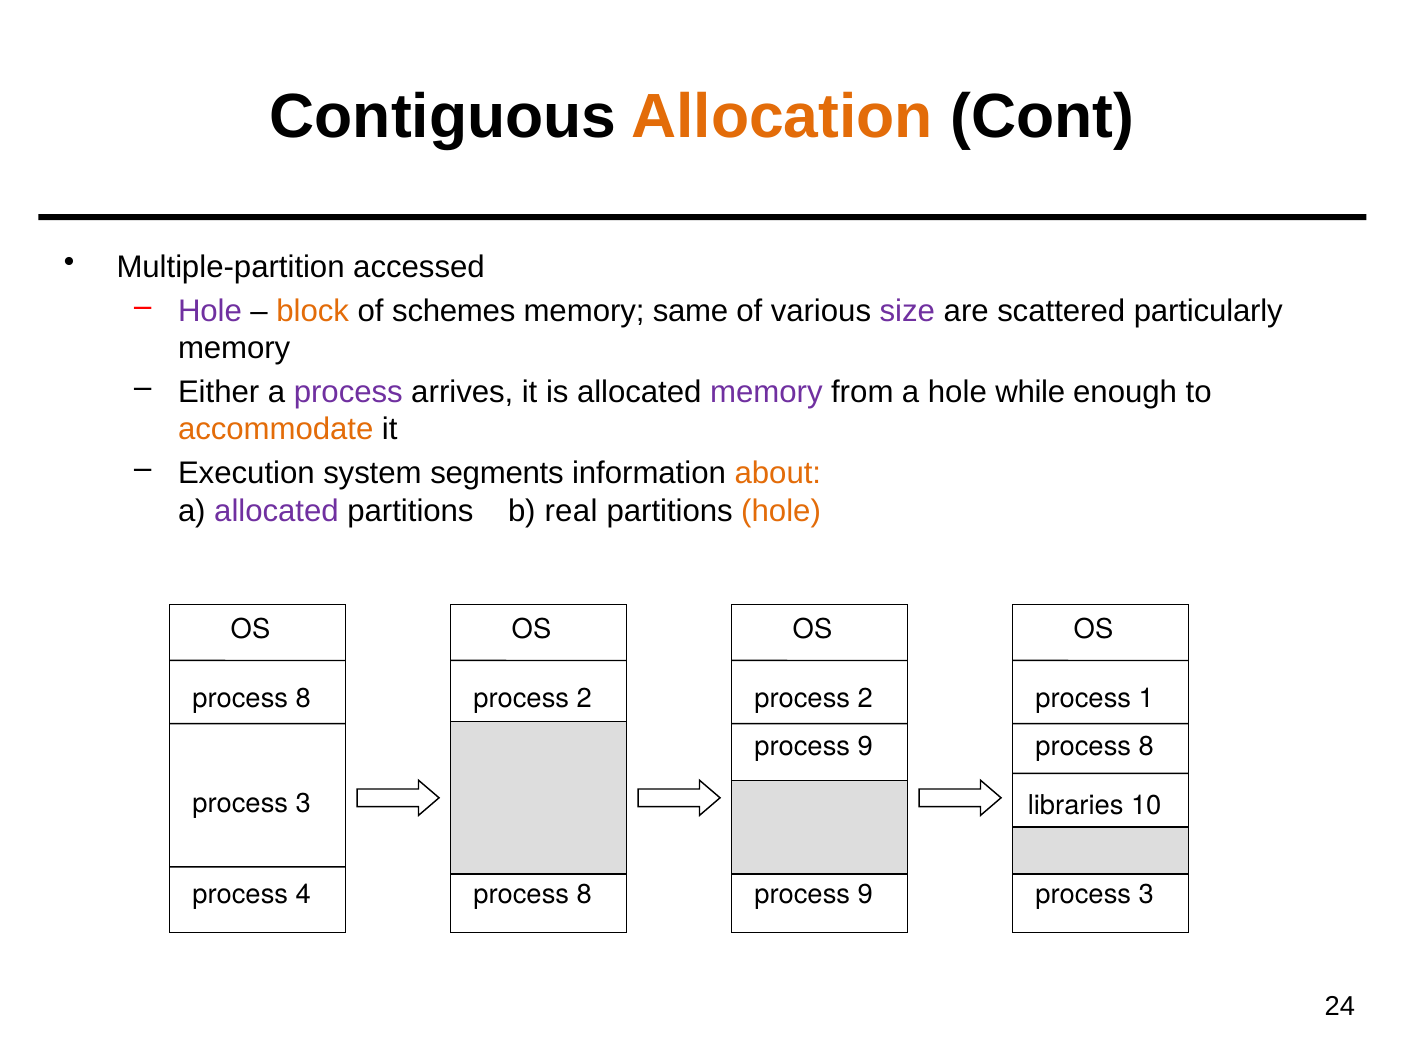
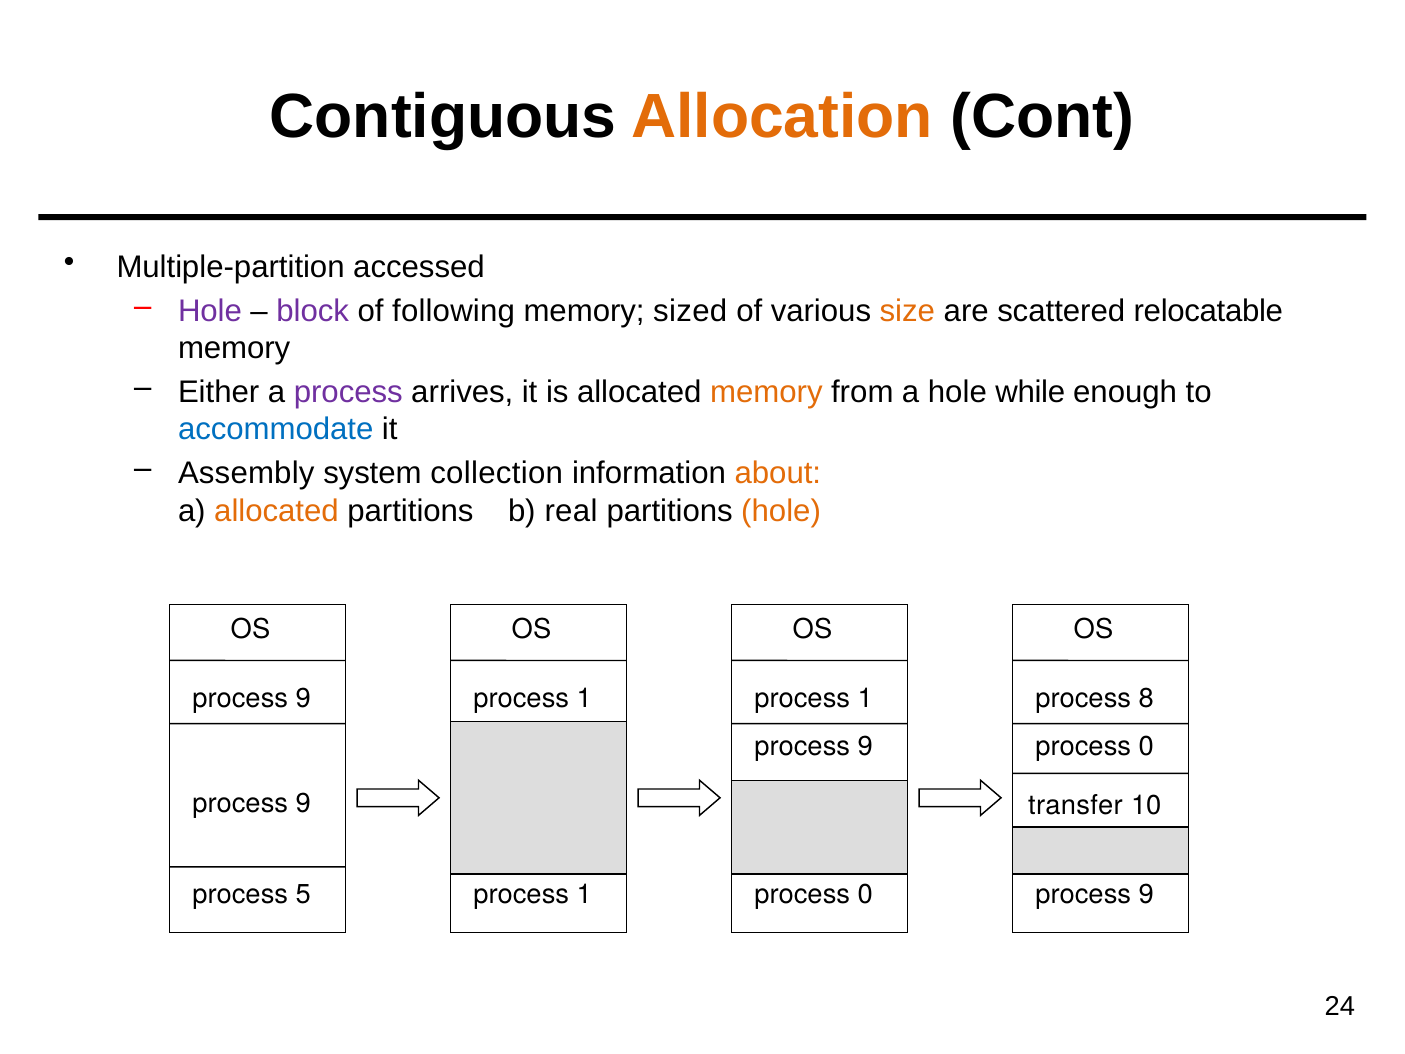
block colour: orange -> purple
schemes: schemes -> following
same: same -> sized
size colour: purple -> orange
particularly: particularly -> relocatable
memory at (766, 392) colour: purple -> orange
accommodate colour: orange -> blue
Execution: Execution -> Assembly
segments: segments -> collection
allocated at (276, 511) colour: purple -> orange
8 at (303, 698): 8 -> 9
2 at (584, 698): 2 -> 1
2 at (865, 698): 2 -> 1
1: 1 -> 8
8 at (1146, 747): 8 -> 0
3 at (303, 803): 3 -> 9
libraries: libraries -> transfer
4: 4 -> 5
8 at (584, 895): 8 -> 1
9 at (865, 895): 9 -> 0
3 at (1146, 895): 3 -> 9
